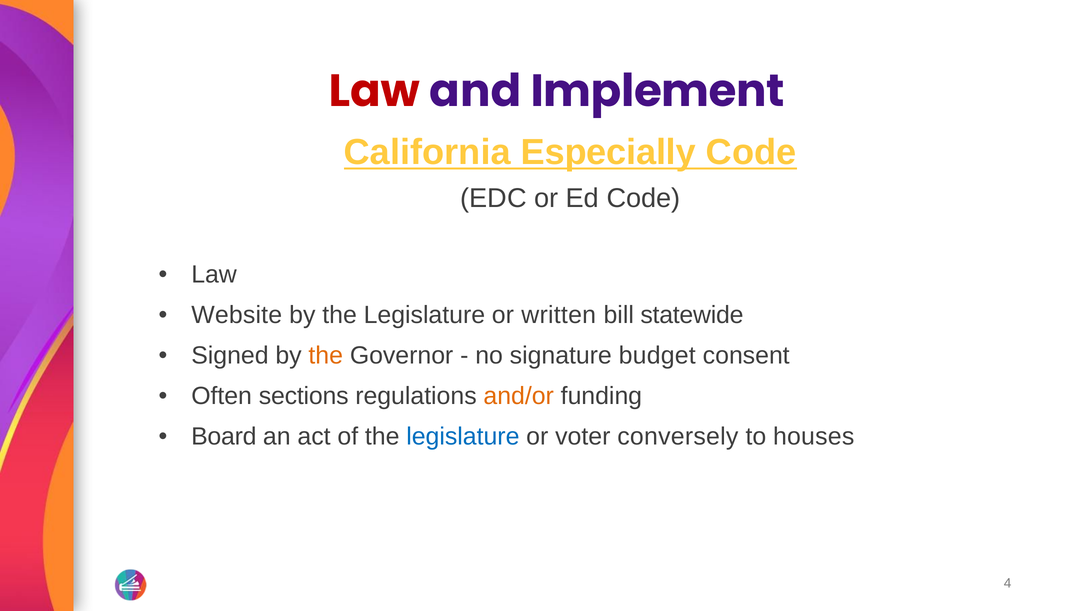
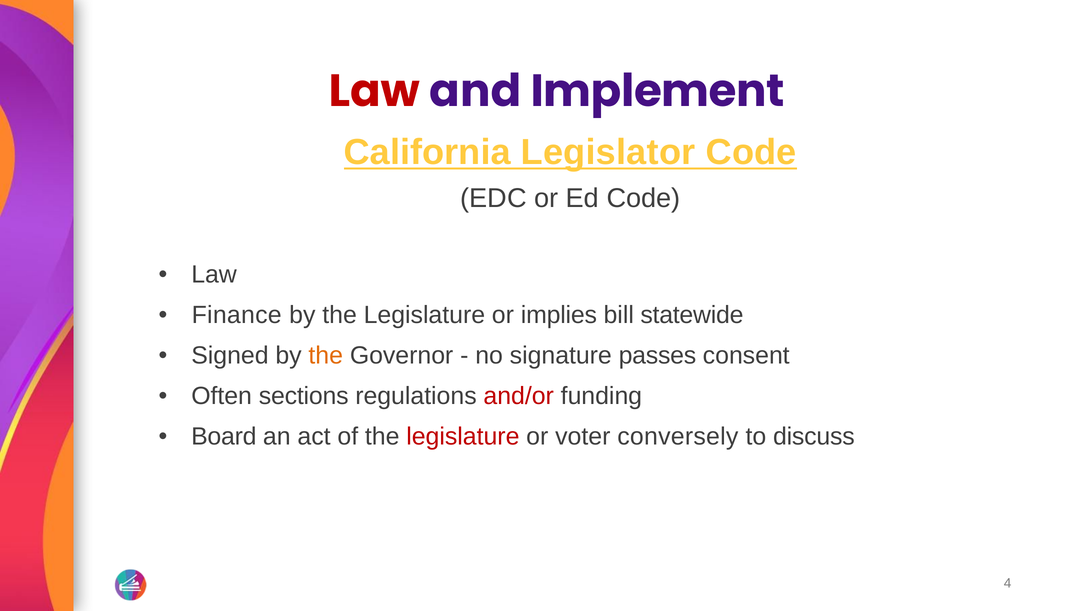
Especially: Especially -> Legislator
Website: Website -> Finance
written: written -> implies
budget: budget -> passes
and/or colour: orange -> red
legislature at (463, 437) colour: blue -> red
houses: houses -> discuss
